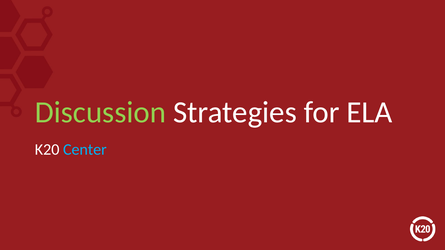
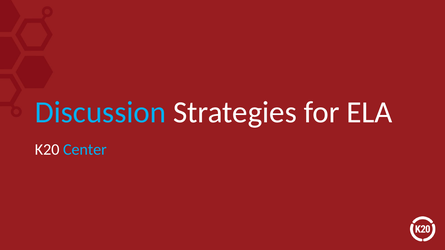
Discussion colour: light green -> light blue
